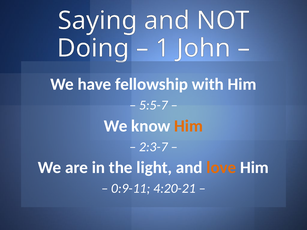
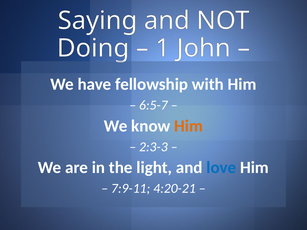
5:5-7: 5:5-7 -> 6:5-7
2:3-7: 2:3-7 -> 2:3-3
love colour: orange -> blue
0:9-11: 0:9-11 -> 7:9-11
